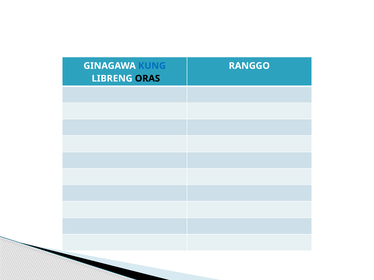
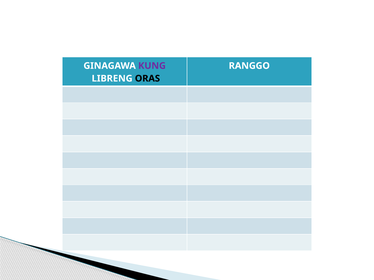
KUNG colour: blue -> purple
